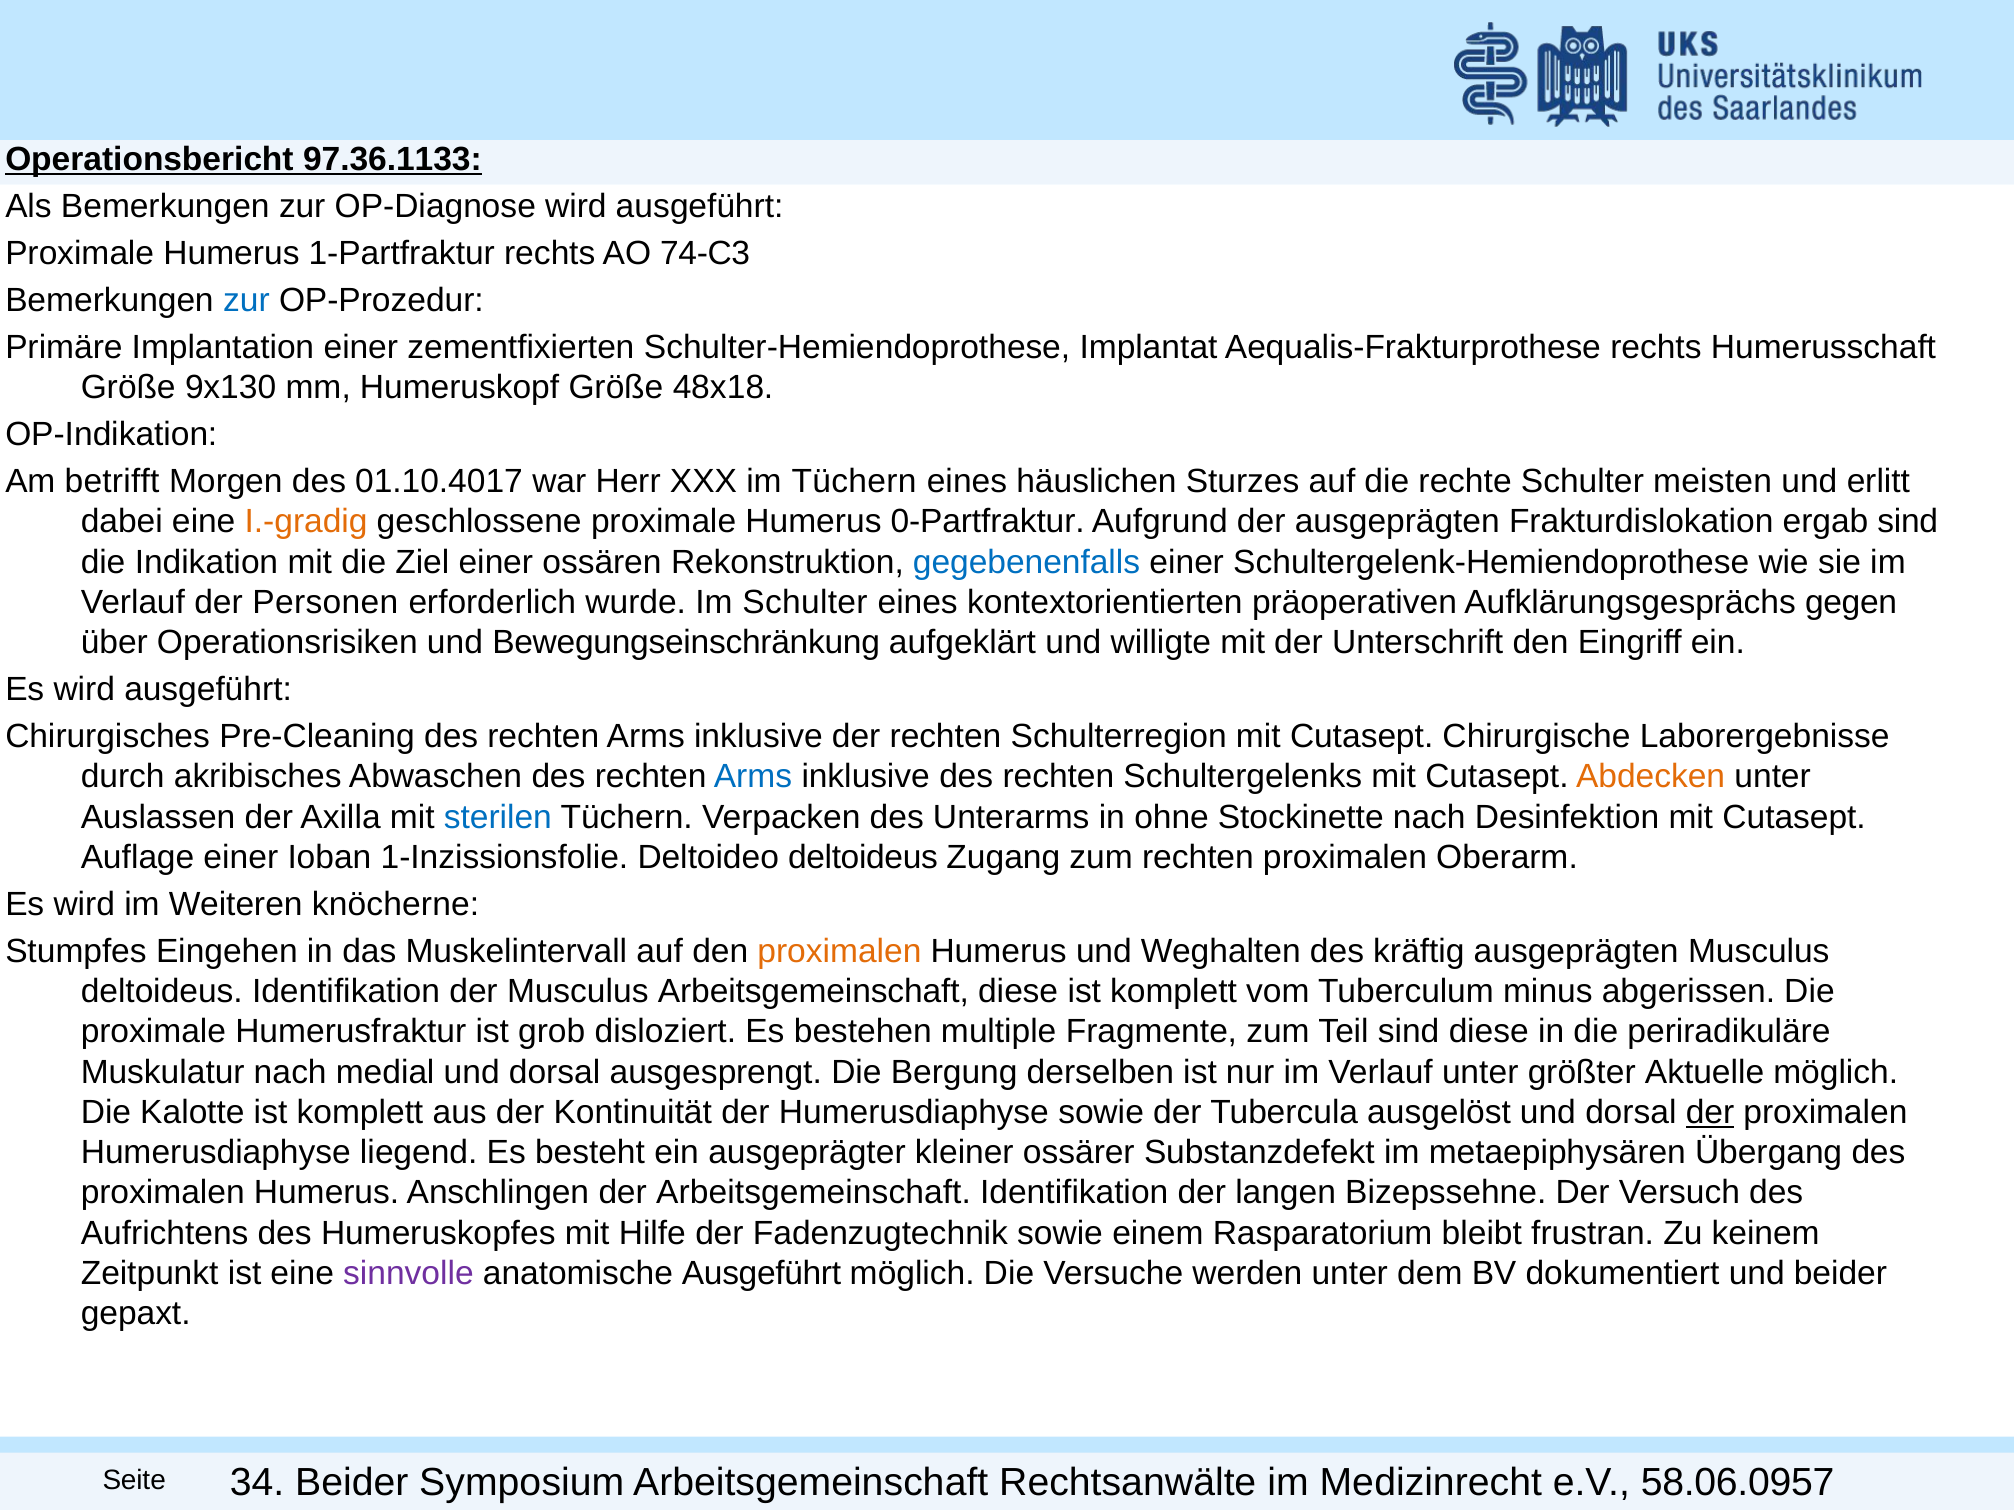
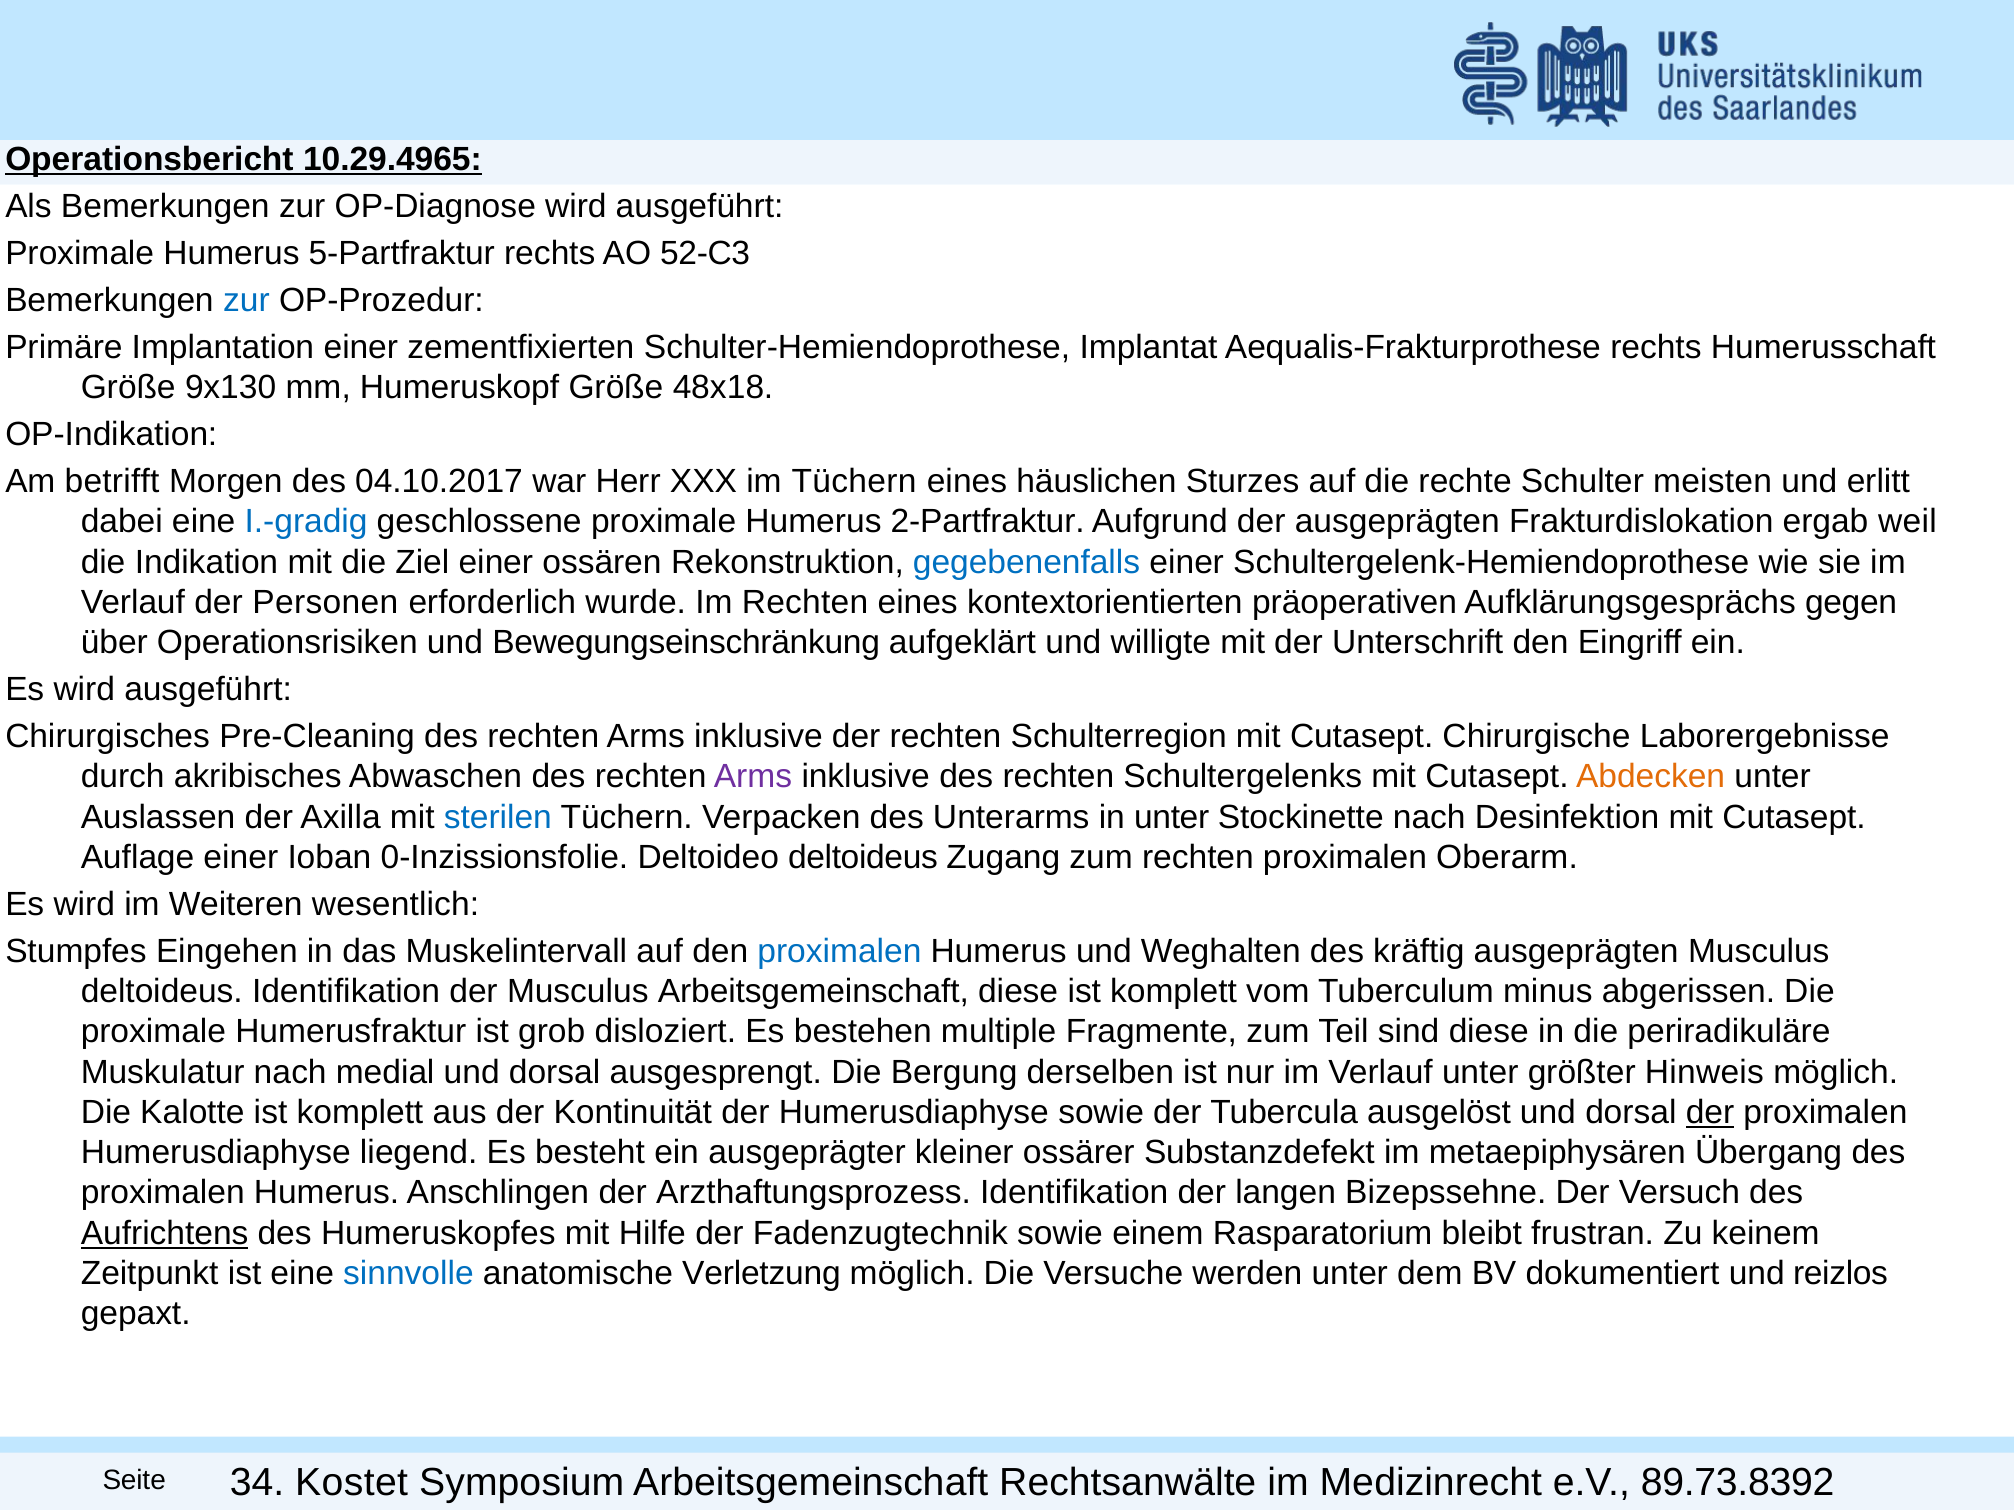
97.36.1133: 97.36.1133 -> 10.29.4965
1-Partfraktur: 1-Partfraktur -> 5-Partfraktur
74-C3: 74-C3 -> 52-C3
01.10.4017: 01.10.4017 -> 04.10.2017
I.-gradig colour: orange -> blue
0-Partfraktur: 0-Partfraktur -> 2-Partfraktur
ergab sind: sind -> weil
Im Schulter: Schulter -> Rechten
Arms at (753, 777) colour: blue -> purple
in ohne: ohne -> unter
1-Inzissionsfolie: 1-Inzissionsfolie -> 0-Inzissionsfolie
knöcherne: knöcherne -> wesentlich
proximalen at (839, 952) colour: orange -> blue
Aktuelle: Aktuelle -> Hinweis
der Arbeitsgemeinschaft: Arbeitsgemeinschaft -> Arzthaftungsprozess
Aufrichtens underline: none -> present
sinnvolle colour: purple -> blue
anatomische Ausgeführt: Ausgeführt -> Verletzung
und beider: beider -> reizlos
34 Beider: Beider -> Kostet
58.06.0957: 58.06.0957 -> 89.73.8392
